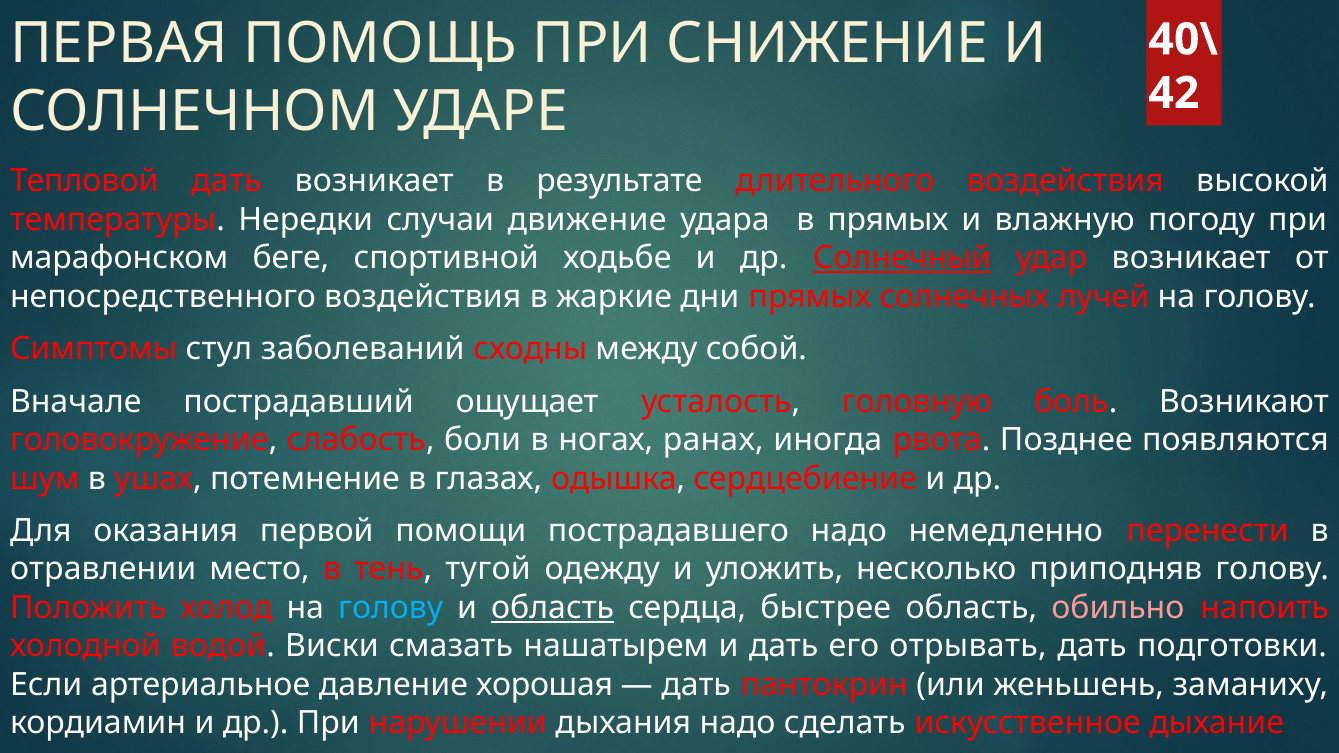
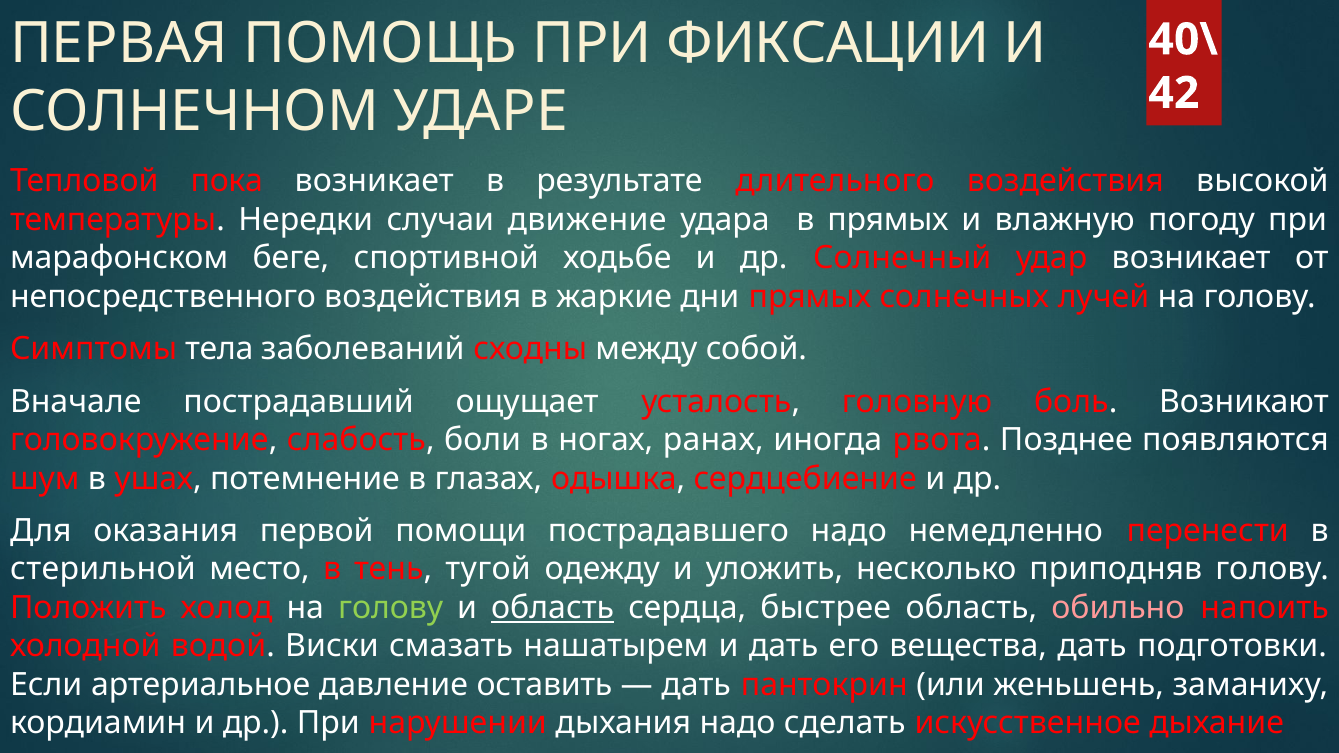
СНИЖЕНИЕ: СНИЖЕНИЕ -> ФИКСАЦИИ
Тепловой дать: дать -> пока
Солнечный underline: present -> none
стул: стул -> тела
отравлении: отравлении -> стерильной
голову at (391, 608) colour: light blue -> light green
отрывать: отрывать -> вещества
хорошая: хорошая -> оставить
